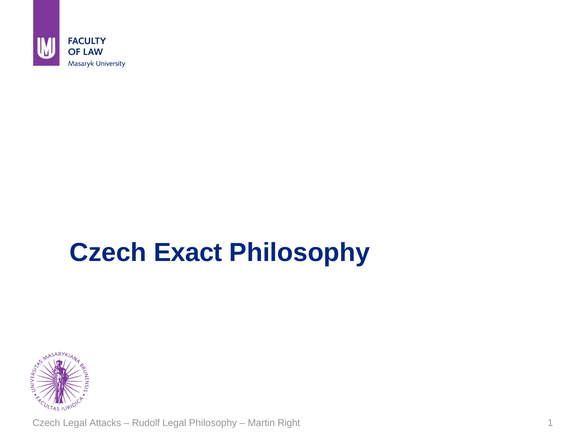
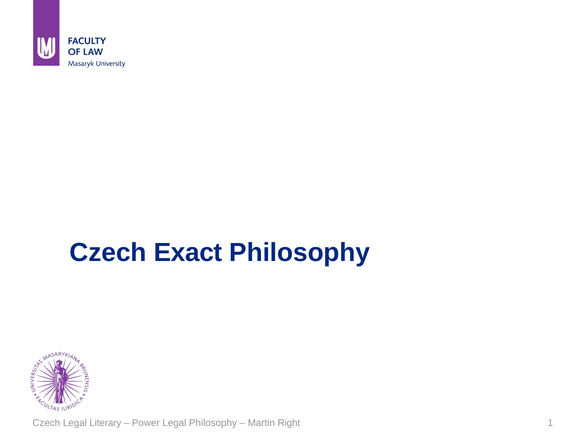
Attacks: Attacks -> Literary
Rudolf: Rudolf -> Power
